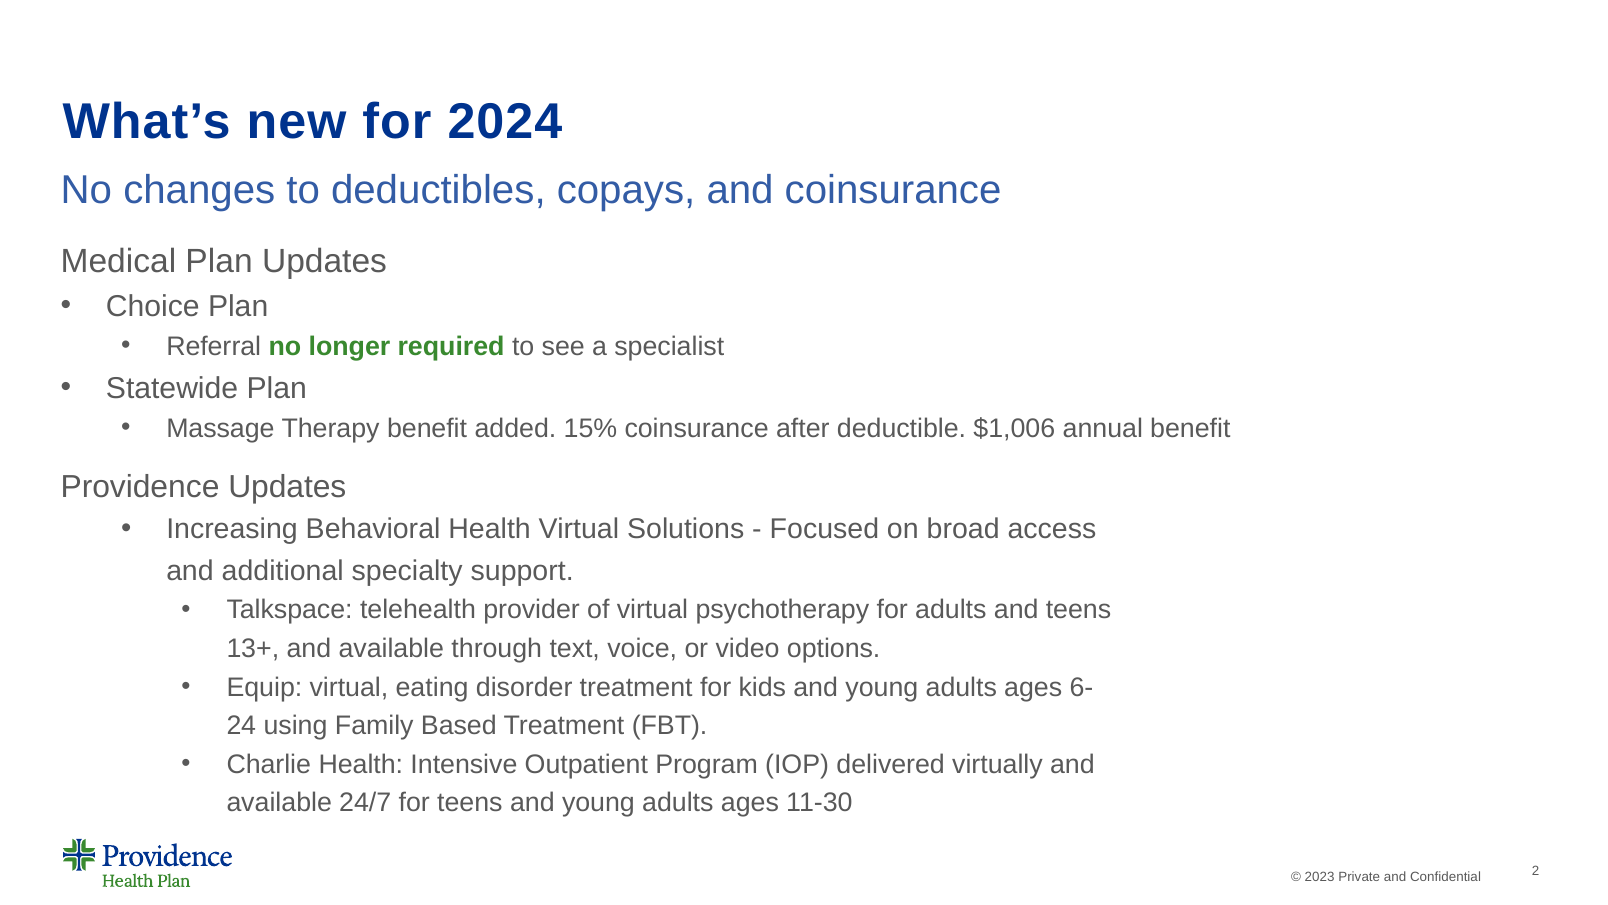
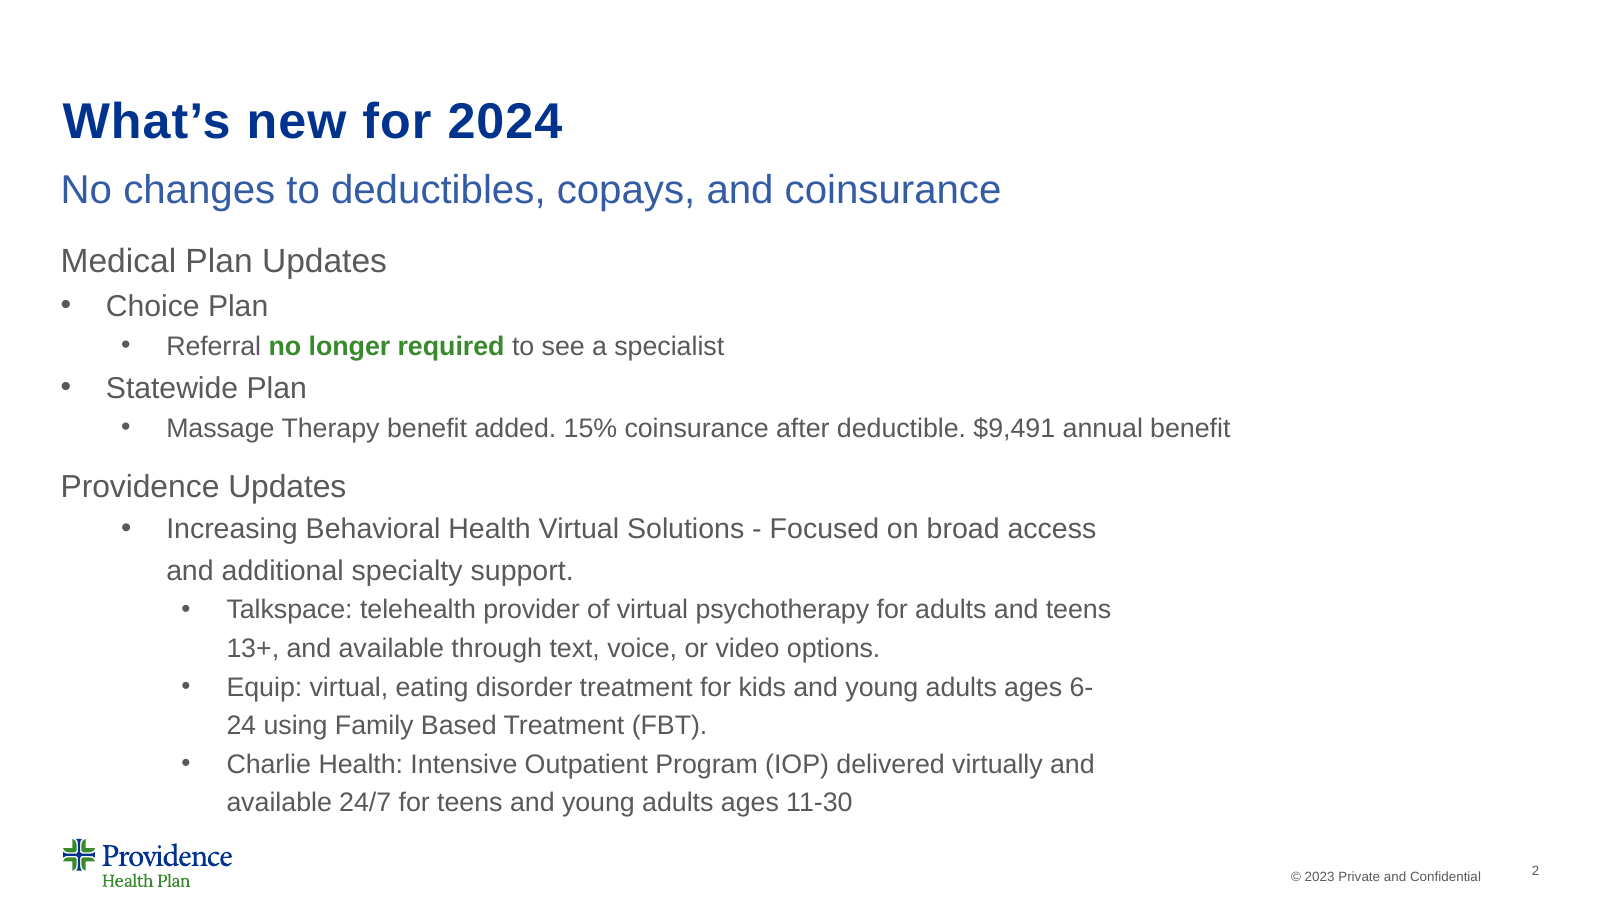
$1,006: $1,006 -> $9,491
